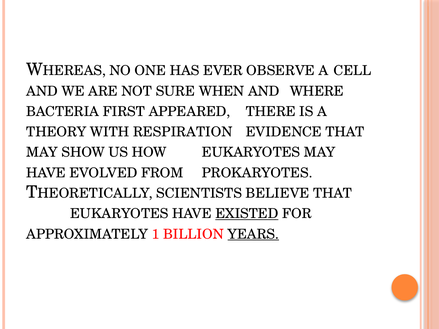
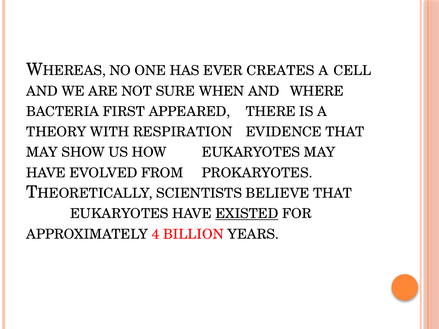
OBSERVE: OBSERVE -> CREATES
1: 1 -> 4
YEARS underline: present -> none
